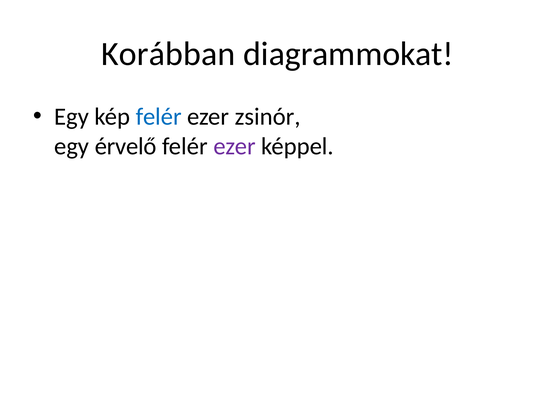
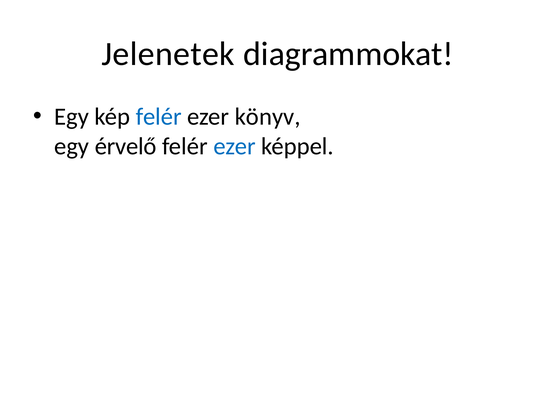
Korábban: Korábban -> Jelenetek
zsinór: zsinór -> könyv
ezer at (234, 146) colour: purple -> blue
